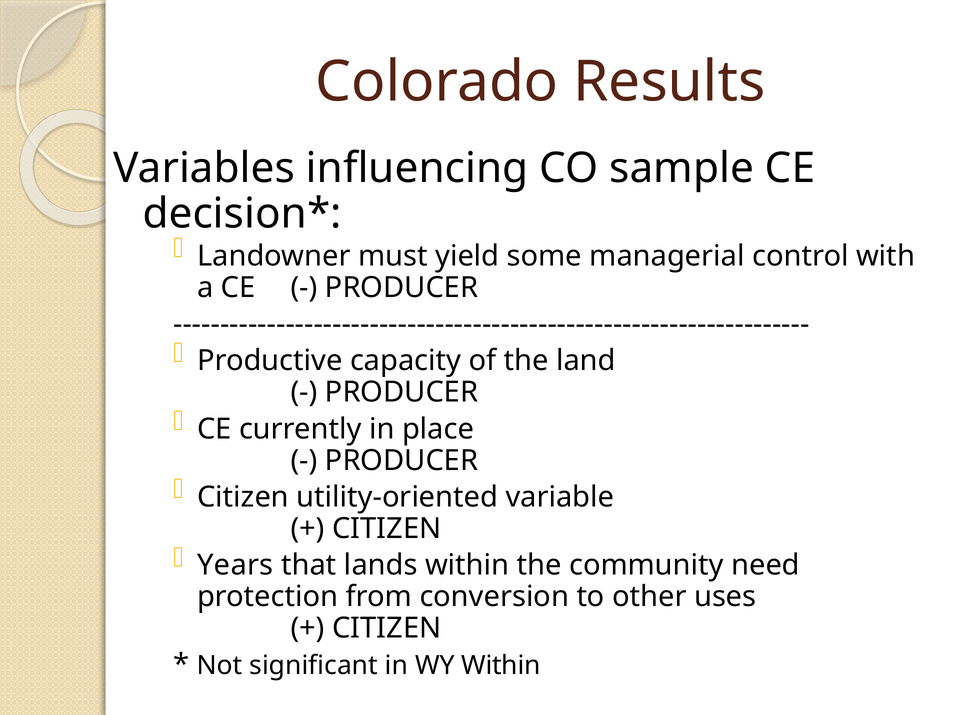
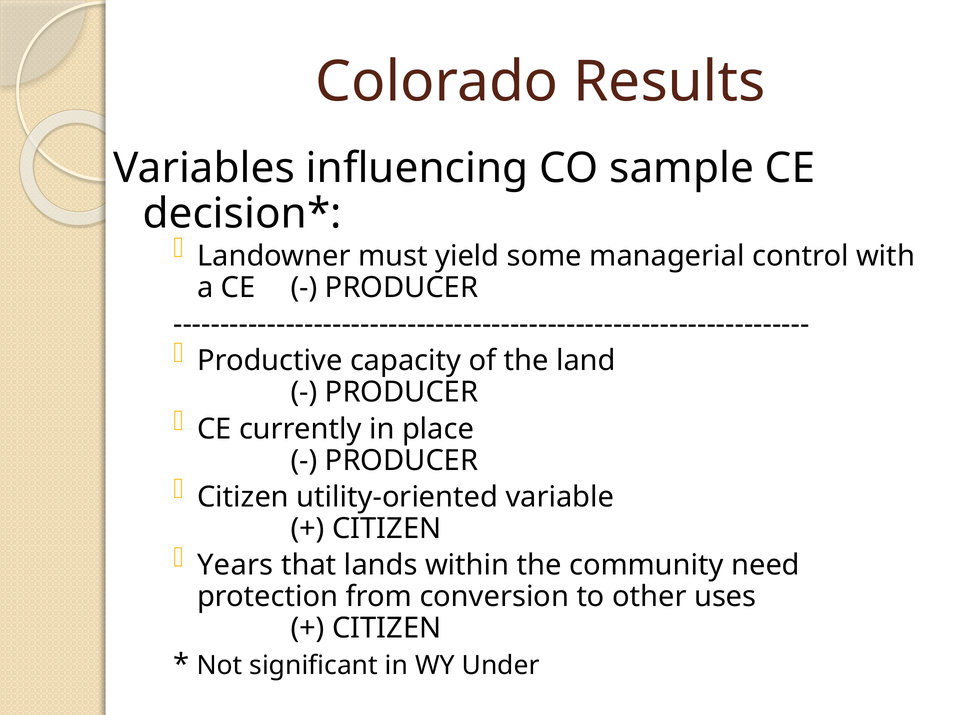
WY Within: Within -> Under
